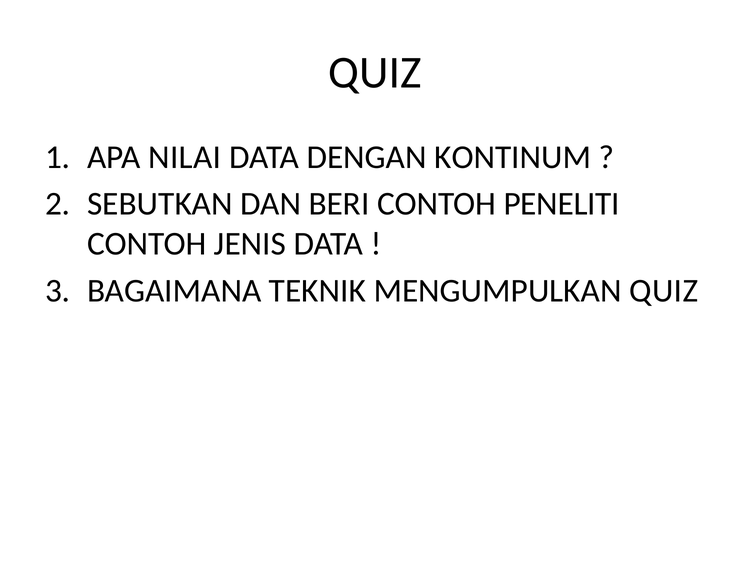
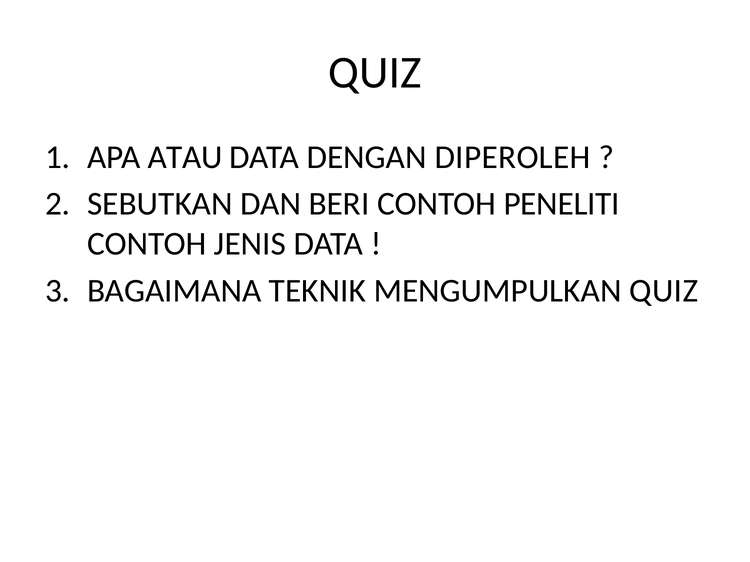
NILAI: NILAI -> ATAU
KONTINUM: KONTINUM -> DIPEROLEH
